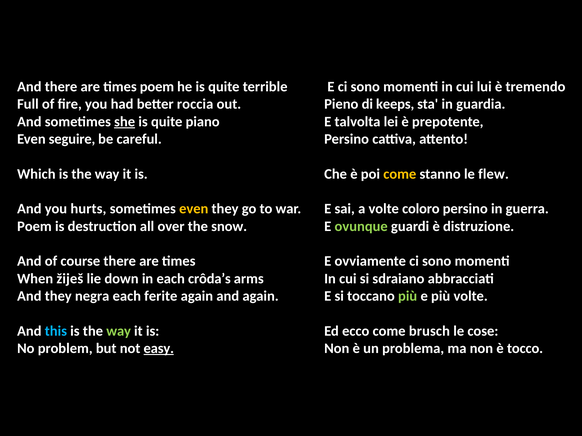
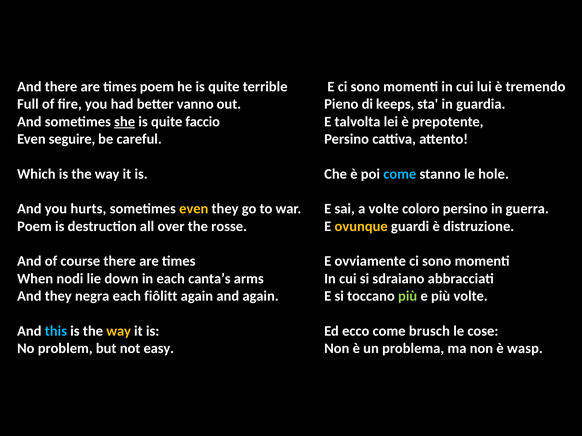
roccia: roccia -> vanno
piano: piano -> faccio
come at (400, 174) colour: yellow -> light blue
flew: flew -> hole
snow: snow -> rosse
ovunque colour: light green -> yellow
žiješ: žiješ -> nodi
crôda’s: crôda’s -> canta’s
ferite: ferite -> fiôlitt
way at (119, 331) colour: light green -> yellow
easy underline: present -> none
tocco: tocco -> wasp
